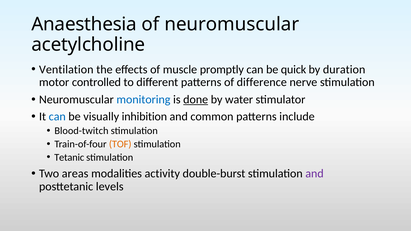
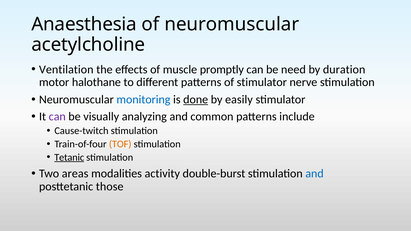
quick: quick -> need
controlled: controlled -> halothane
of difference: difference -> stimulator
water: water -> easily
can at (57, 117) colour: blue -> purple
inhibition: inhibition -> analyzing
Blood-twitch: Blood-twitch -> Cause-twitch
Tetanic underline: none -> present
and at (314, 174) colour: purple -> blue
levels: levels -> those
